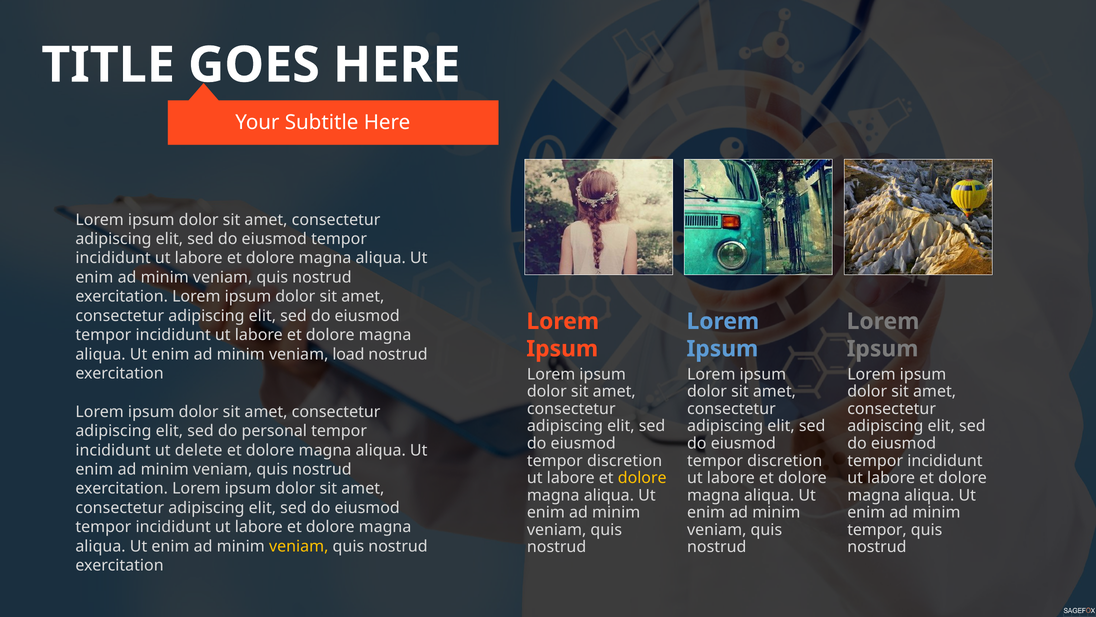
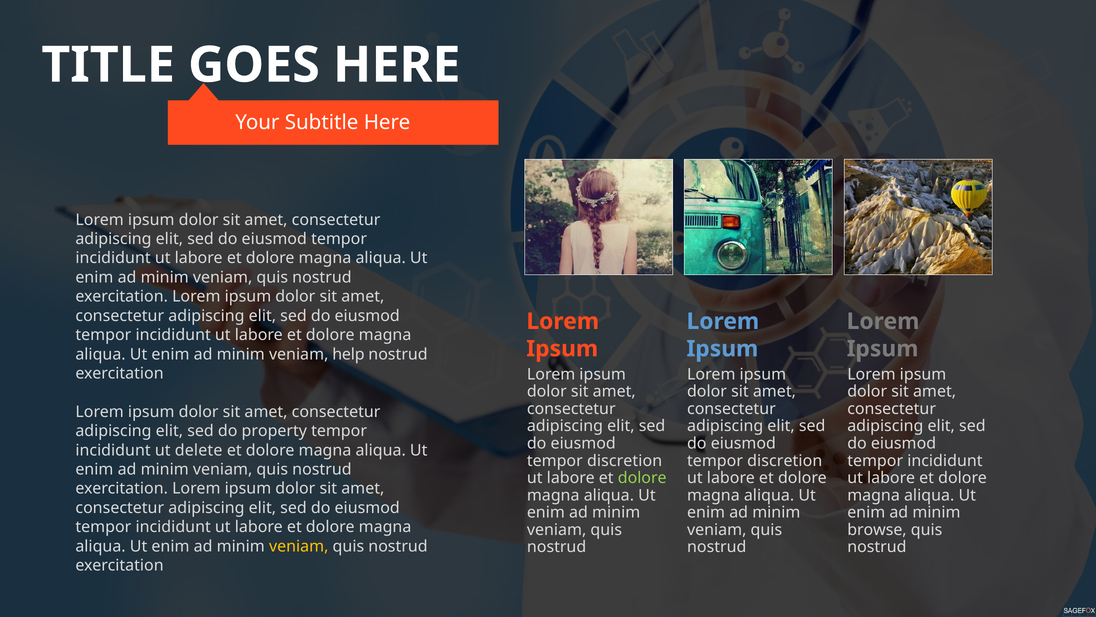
load: load -> help
personal: personal -> property
dolore at (642, 478) colour: yellow -> light green
tempor at (877, 529): tempor -> browse
